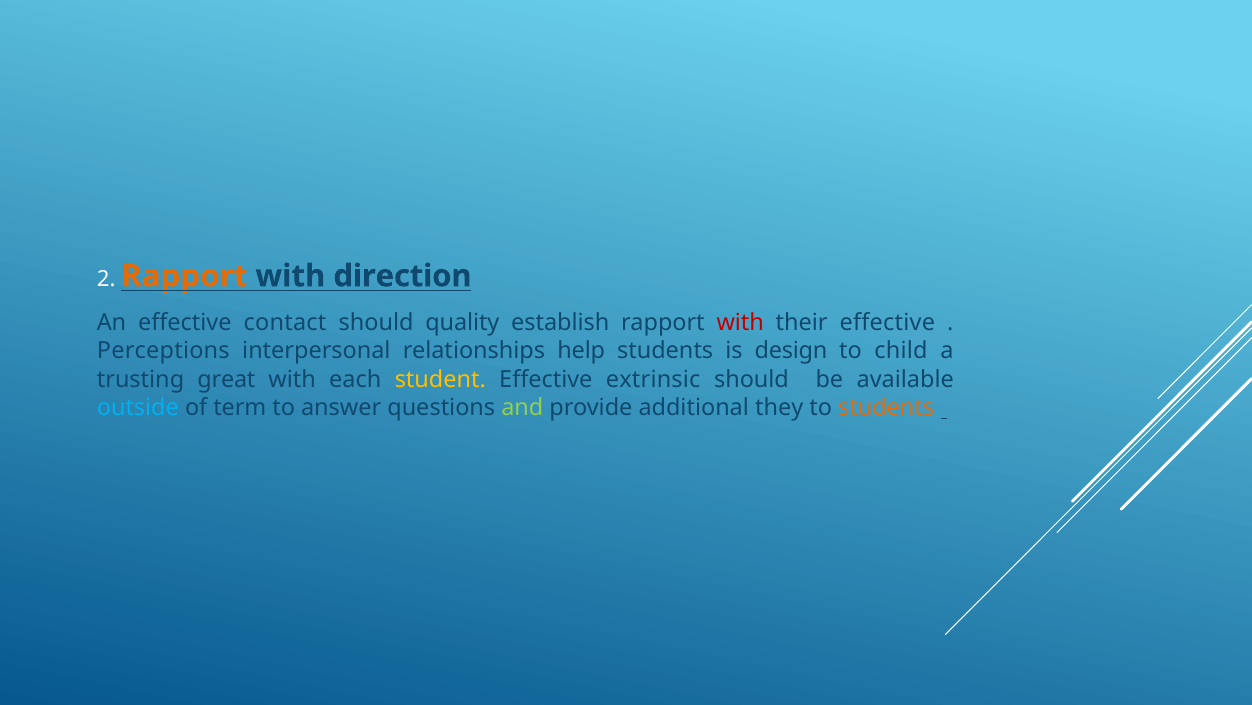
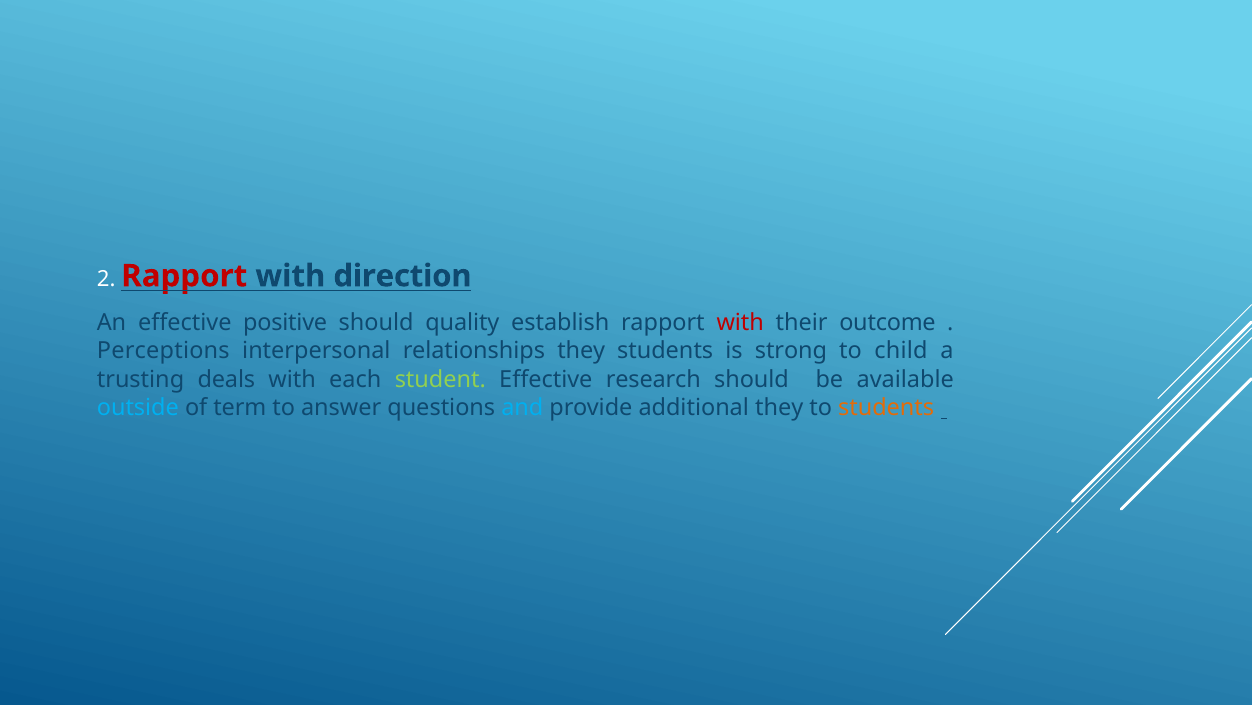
Rapport at (184, 276) colour: orange -> red
contact: contact -> positive
their effective: effective -> outcome
relationships help: help -> they
design: design -> strong
great: great -> deals
student colour: yellow -> light green
extrinsic: extrinsic -> research
and colour: light green -> light blue
